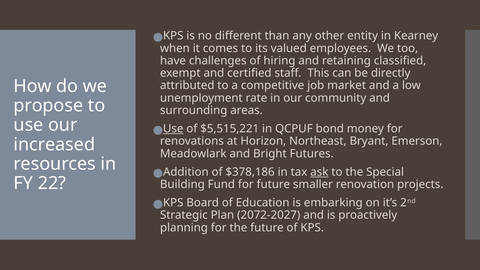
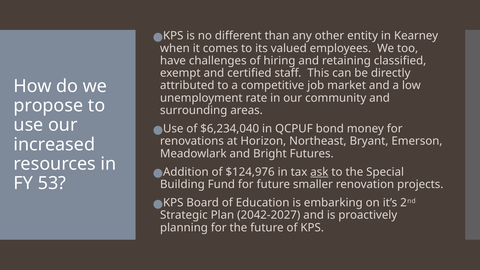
Use at (173, 129) underline: present -> none
$5,515,221: $5,515,221 -> $6,234,040
$378,186: $378,186 -> $124,976
22: 22 -> 53
2072-2027: 2072-2027 -> 2042-2027
